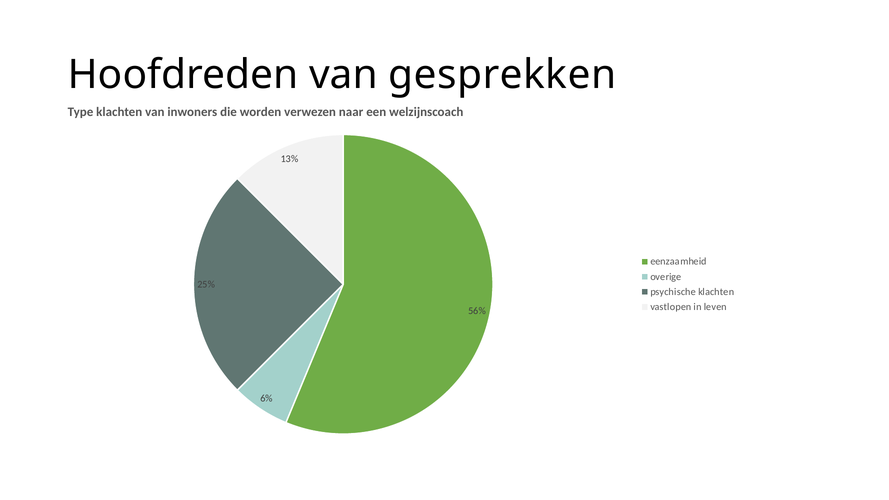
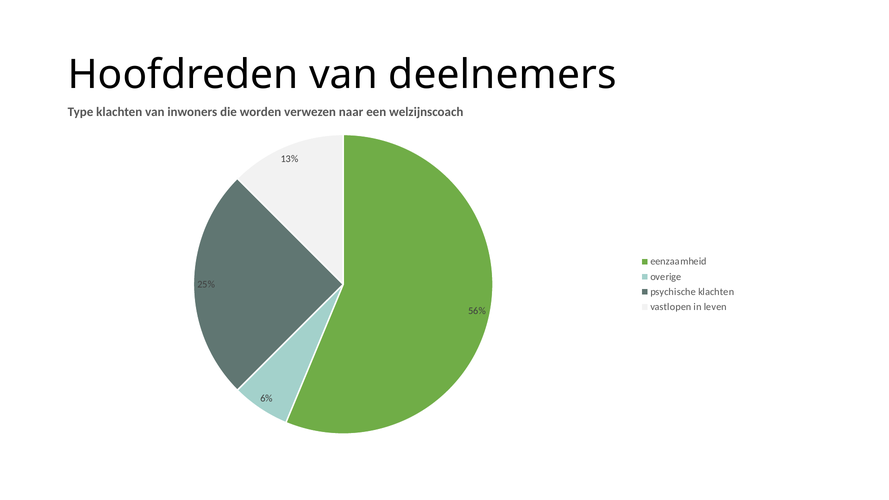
gesprekken: gesprekken -> deelnemers
